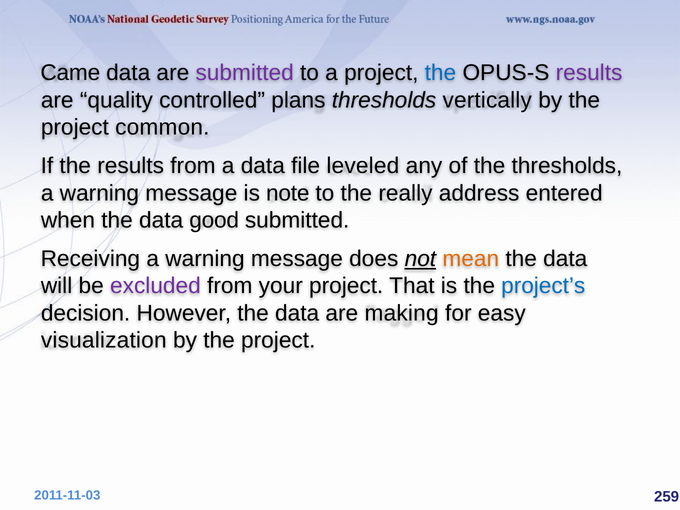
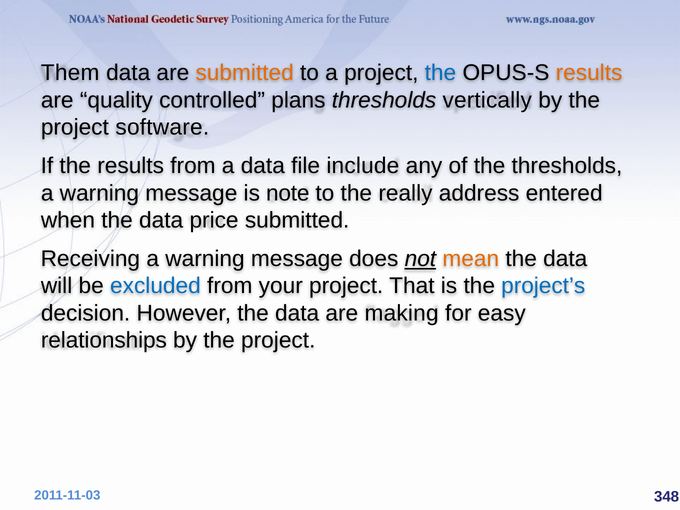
Came: Came -> Them
submitted at (245, 73) colour: purple -> orange
results at (589, 73) colour: purple -> orange
common: common -> software
leveled: leveled -> include
good: good -> price
excluded colour: purple -> blue
visualization: visualization -> relationships
259: 259 -> 348
